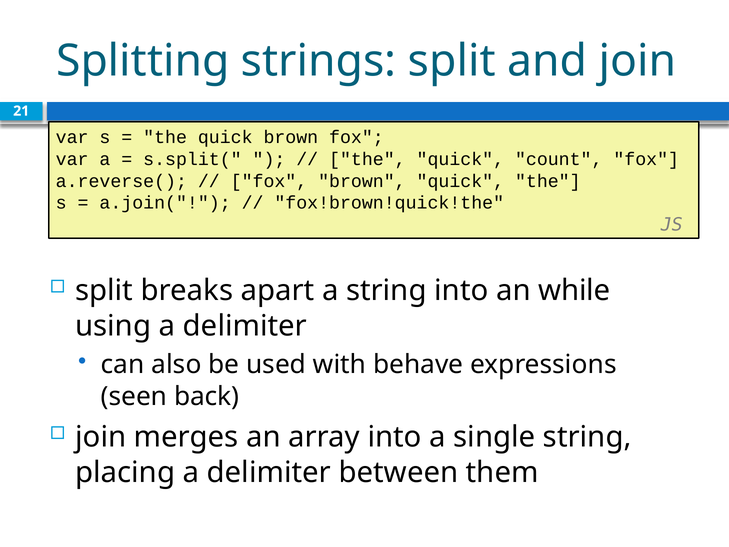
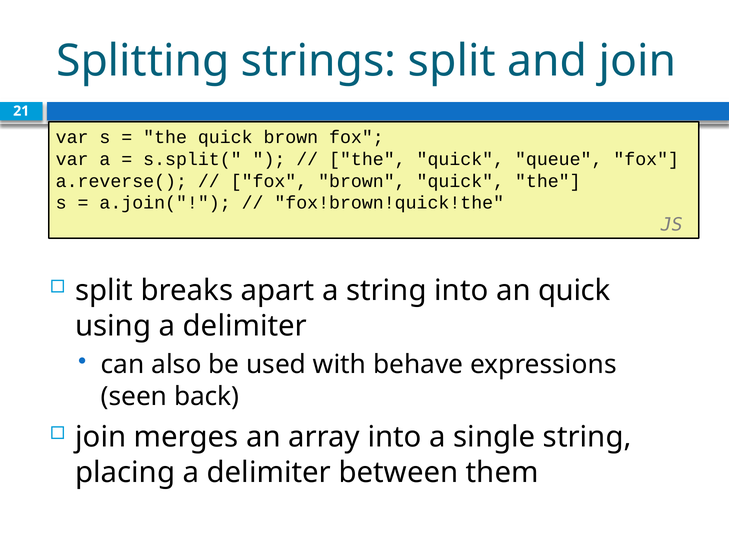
count: count -> queue
an while: while -> quick
